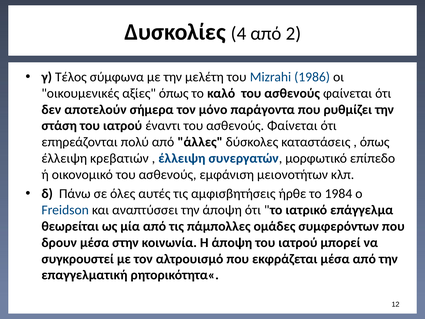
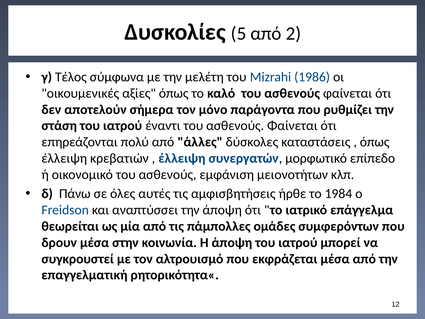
4: 4 -> 5
